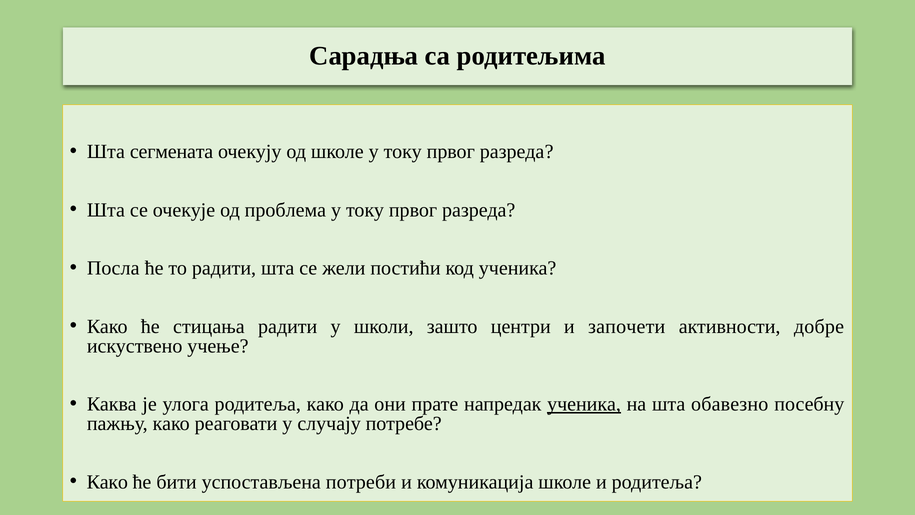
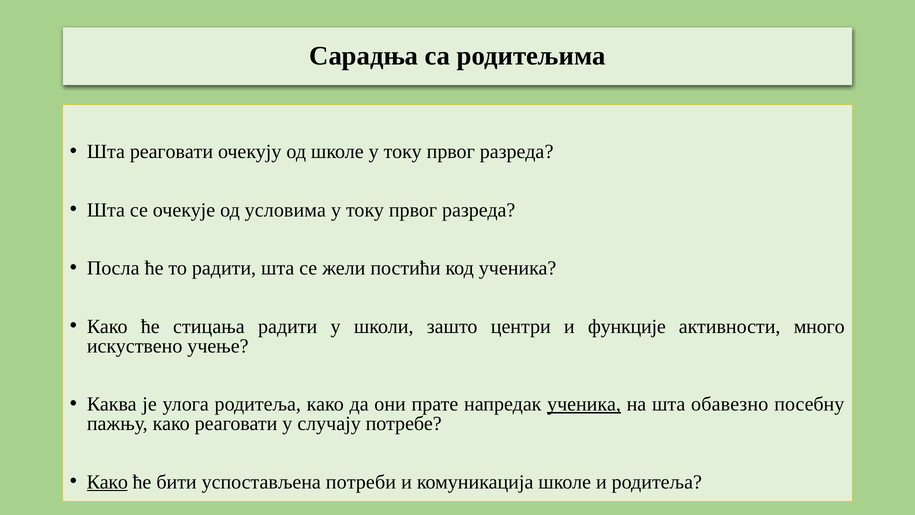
Шта сегмената: сегмената -> реаговати
проблема: проблема -> условима
започети: започети -> функције
добре: добре -> много
Како at (107, 482) underline: none -> present
